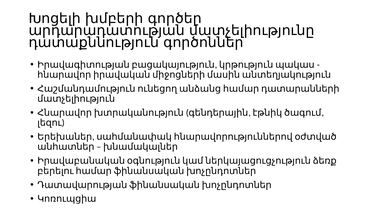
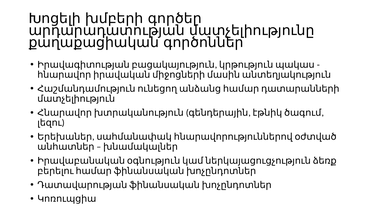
դատաքննություն: դատաքննություն -> քաղաքացիական
